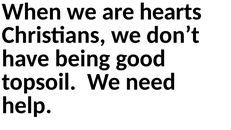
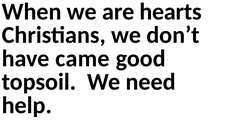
being: being -> came
